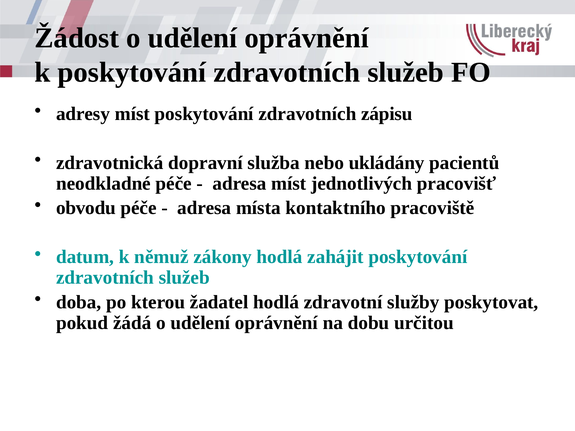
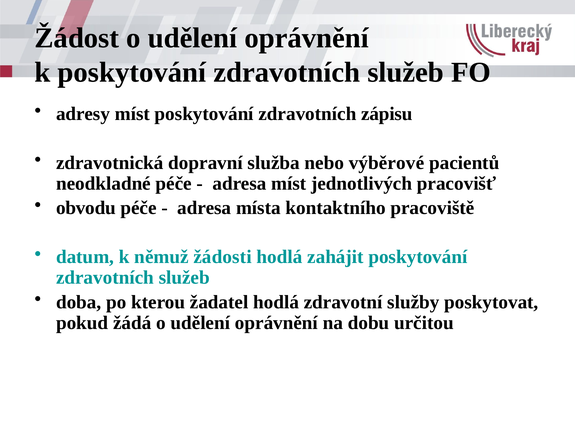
ukládány: ukládány -> výběrové
zákony: zákony -> žádosti
